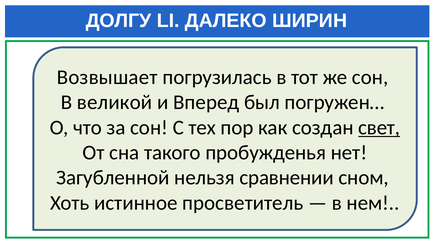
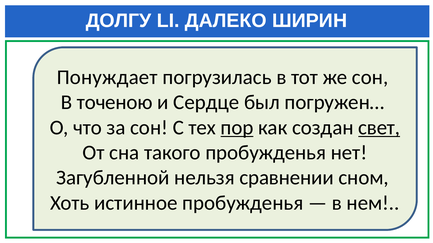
Возвышает: Возвышает -> Понуждает
великой: великой -> точеною
Вперед: Вперед -> Сердце
пор underline: none -> present
истинное просветитель: просветитель -> пробужденья
